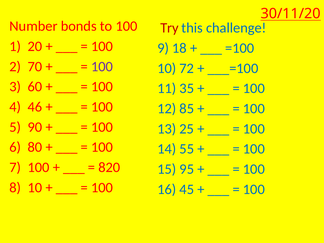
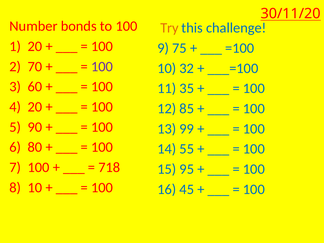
Try colour: red -> orange
18: 18 -> 75
72: 72 -> 32
46 at (35, 107): 46 -> 20
25: 25 -> 99
820: 820 -> 718
